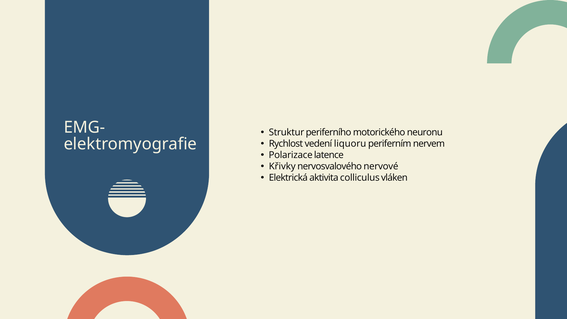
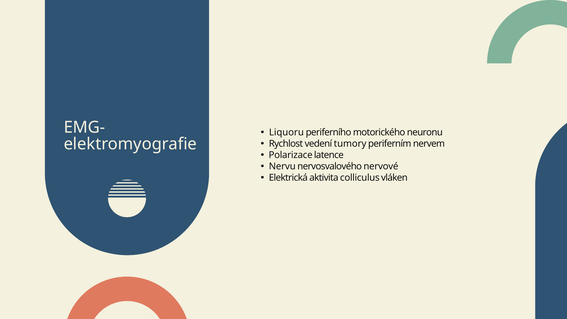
Struktur: Struktur -> Liquoru
liquoru: liquoru -> tumory
Křivky: Křivky -> Nervu
